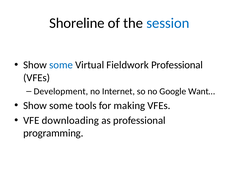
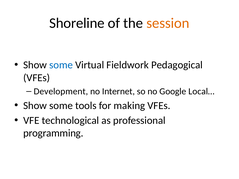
session colour: blue -> orange
Fieldwork Professional: Professional -> Pedagogical
Want…: Want… -> Local…
downloading: downloading -> technological
